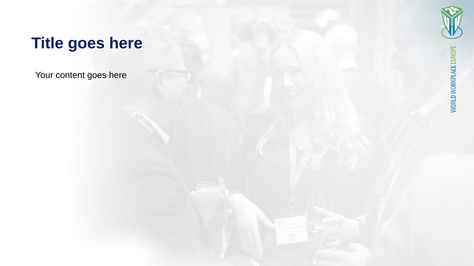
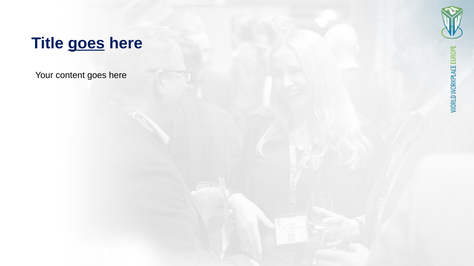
goes at (86, 44) underline: none -> present
